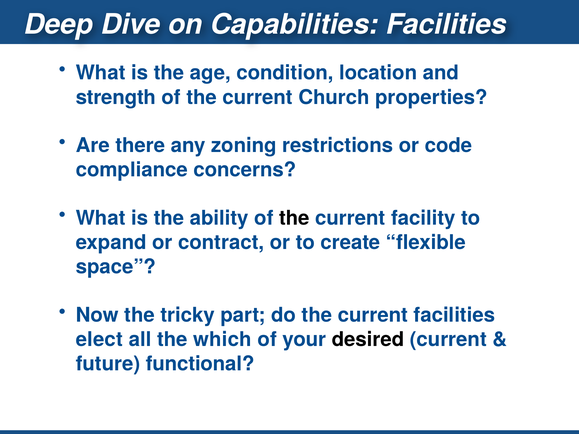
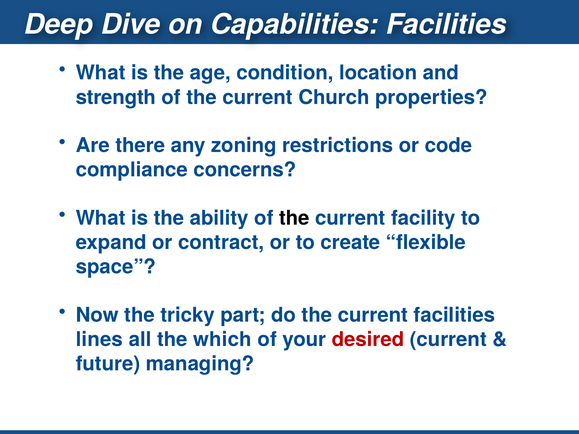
elect: elect -> lines
desired colour: black -> red
functional: functional -> managing
